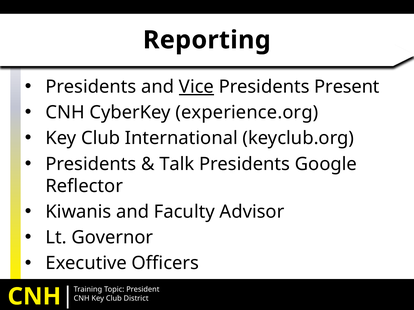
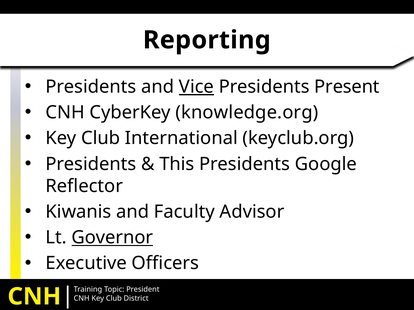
experience.org: experience.org -> knowledge.org
Talk: Talk -> This
Governor underline: none -> present
